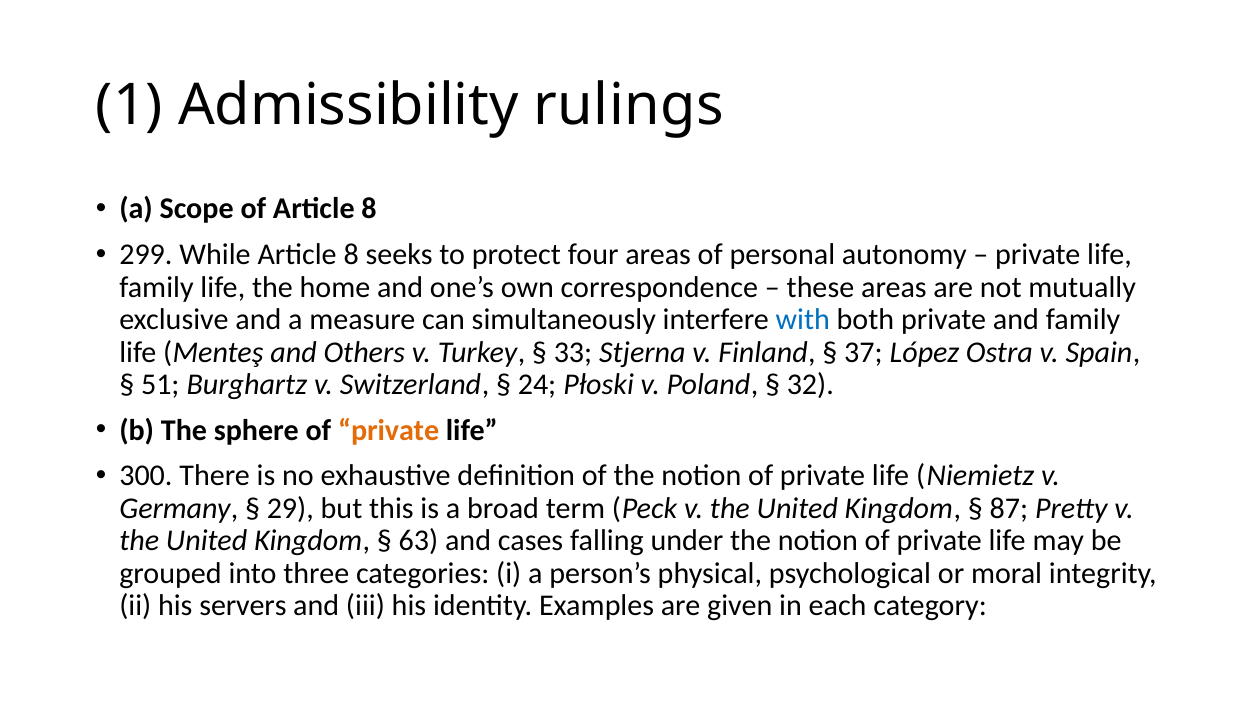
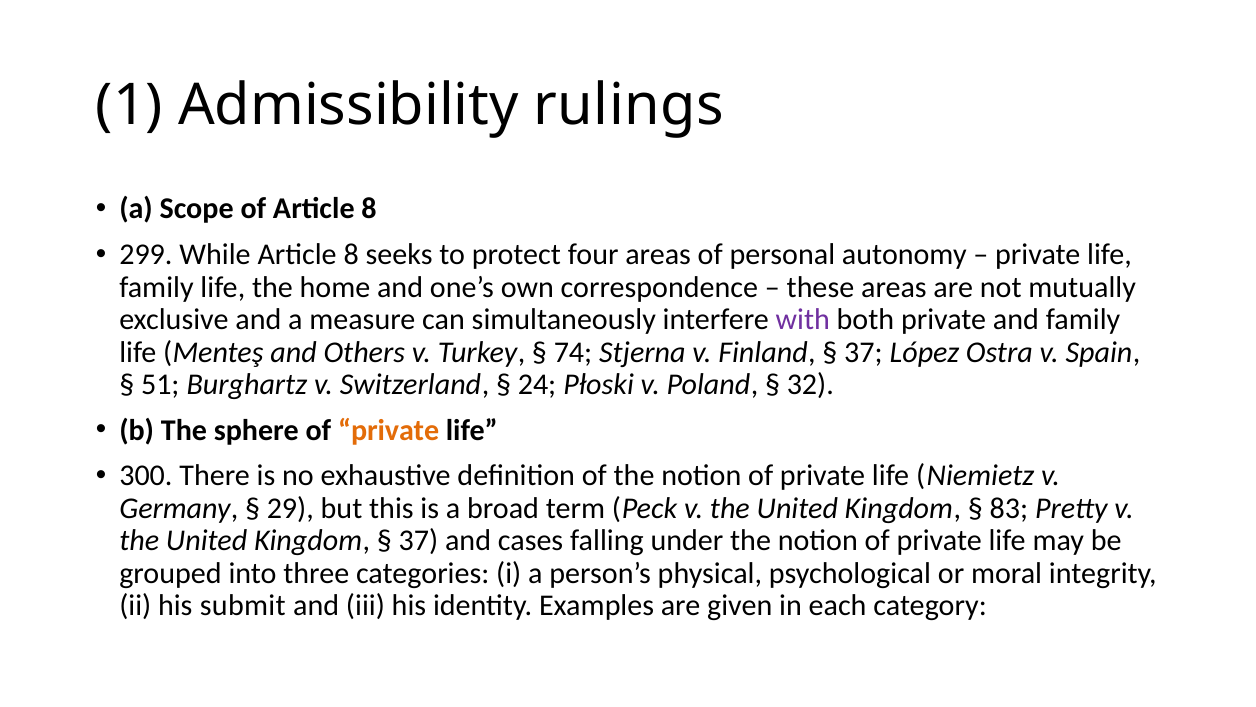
with colour: blue -> purple
33: 33 -> 74
87: 87 -> 83
63 at (418, 541): 63 -> 37
servers: servers -> submit
